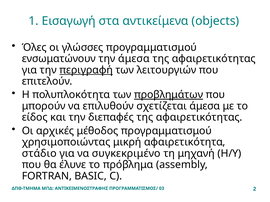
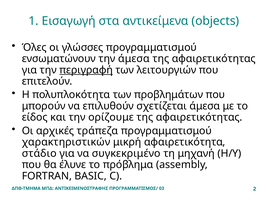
προβλημάτων underline: present -> none
διεπαφές: διεπαφές -> ορίζουμε
μέθοδος: μέθοδος -> τράπεζα
χρησιμοποιώντας: χρησιμοποιώντας -> χαρακτηριστικών
